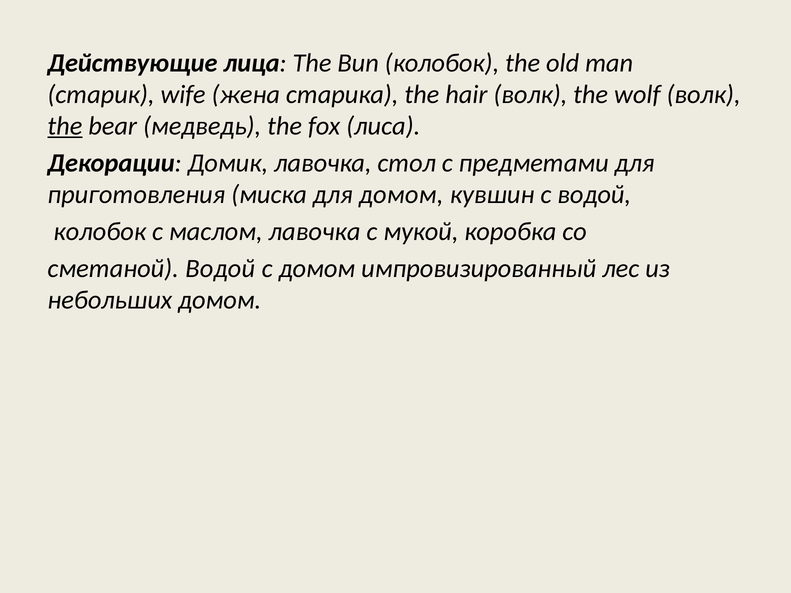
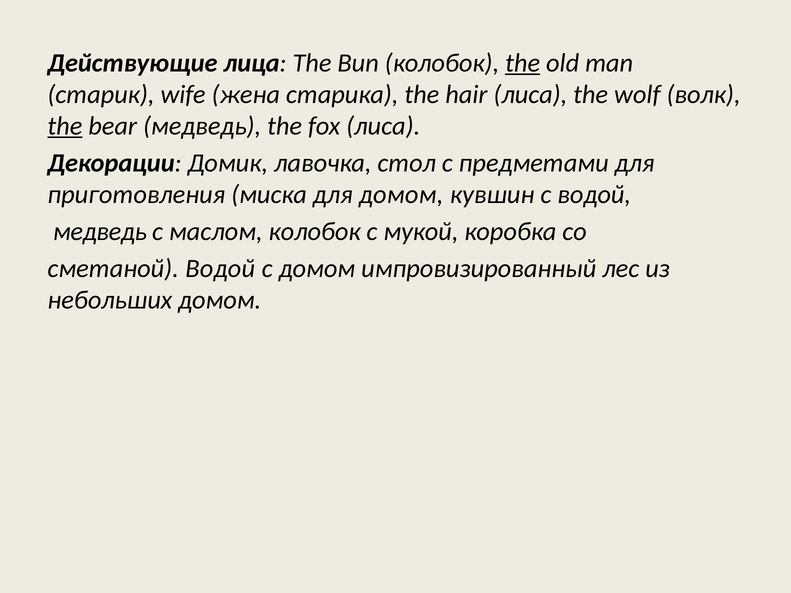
the at (523, 63) underline: none -> present
hair волк: волк -> лиса
колобок at (100, 232): колобок -> медведь
маслом лавочка: лавочка -> колобок
